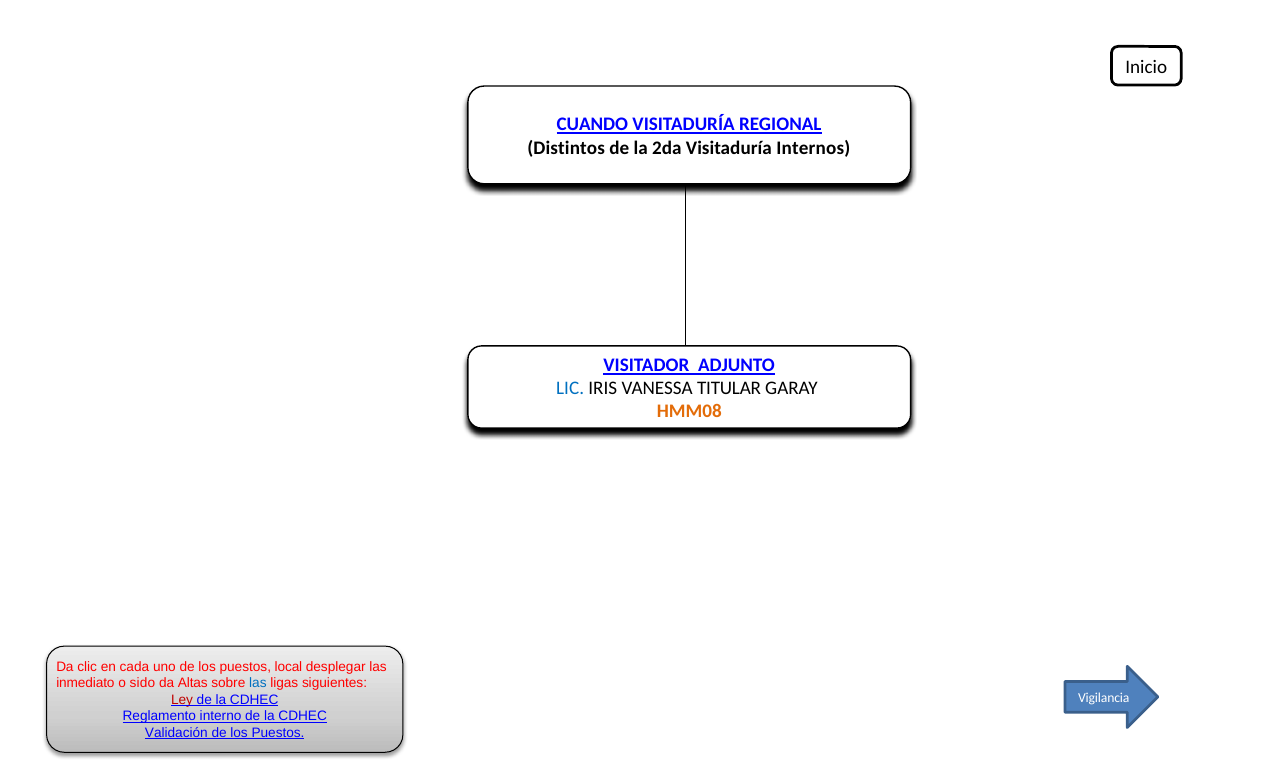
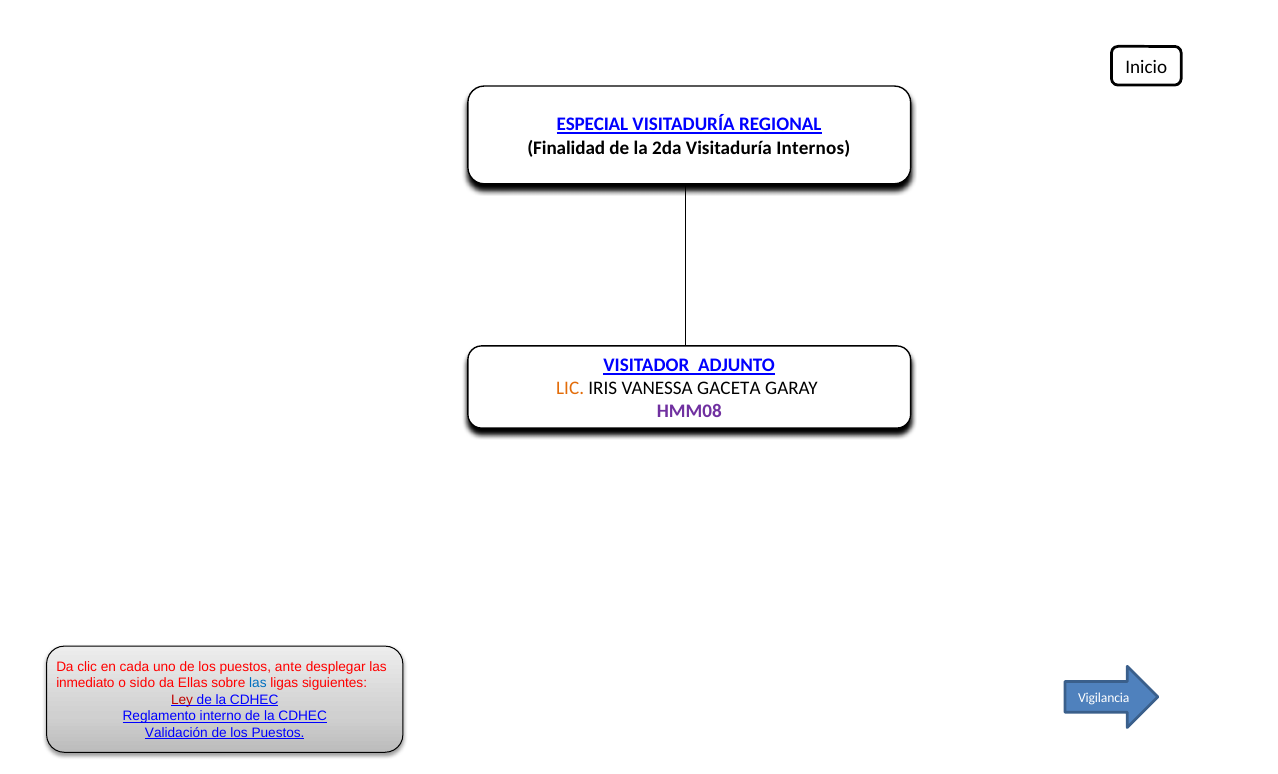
CUANDO: CUANDO -> ESPECIAL
Distintos: Distintos -> Finalidad
LIC colour: blue -> orange
TITULAR: TITULAR -> GACETA
HMM08 colour: orange -> purple
local: local -> ante
Altas: Altas -> Ellas
